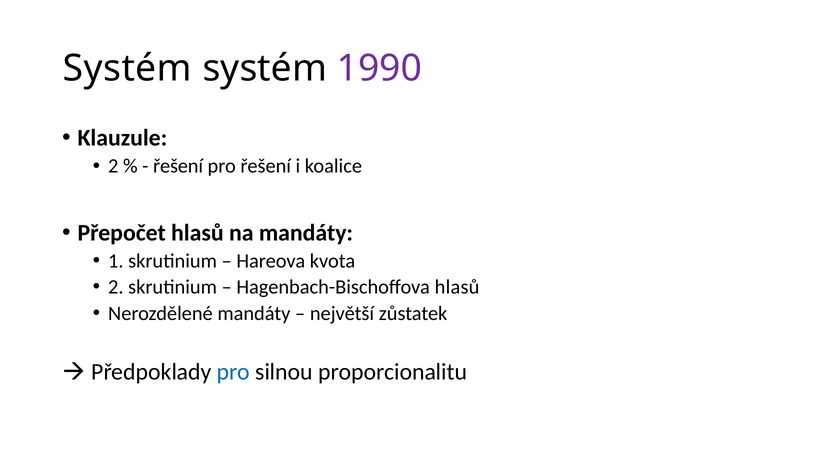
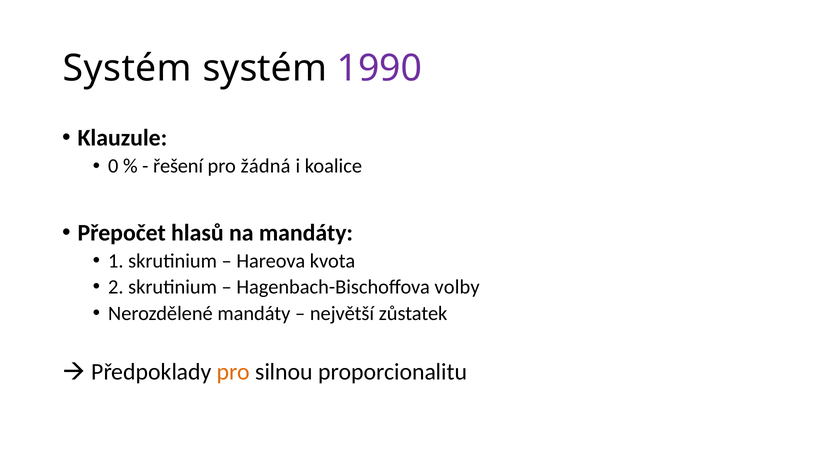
2 at (113, 166): 2 -> 0
pro řešení: řešení -> žádná
Hagenbach-Bischoffova hlasů: hlasů -> volby
pro at (233, 372) colour: blue -> orange
